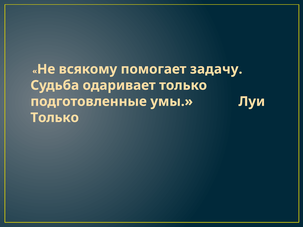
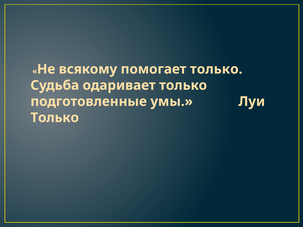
помогает задачу: задачу -> только
